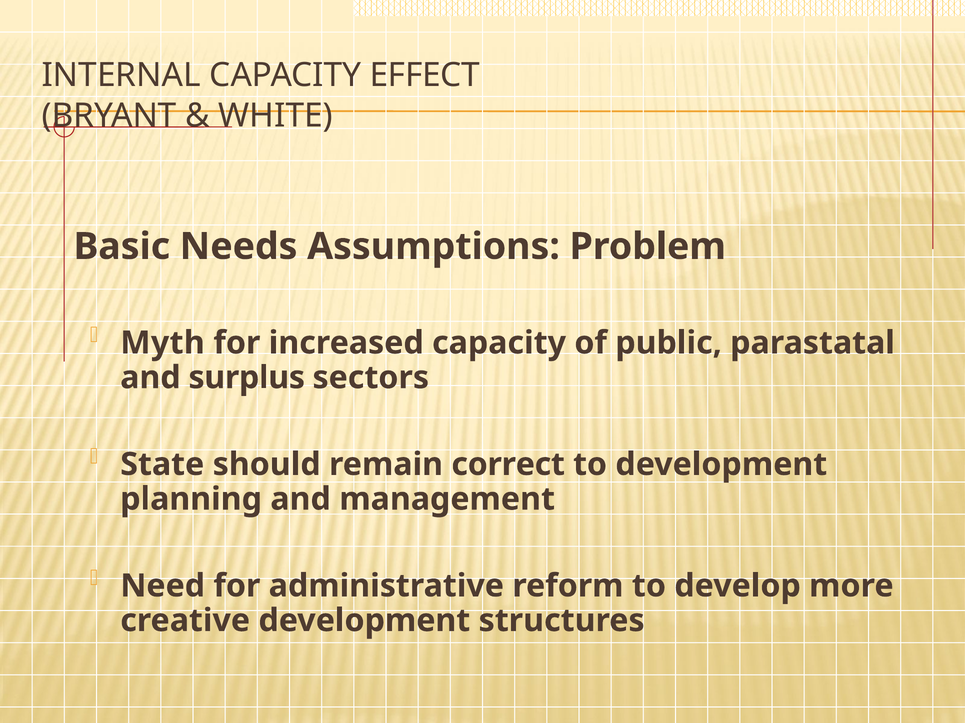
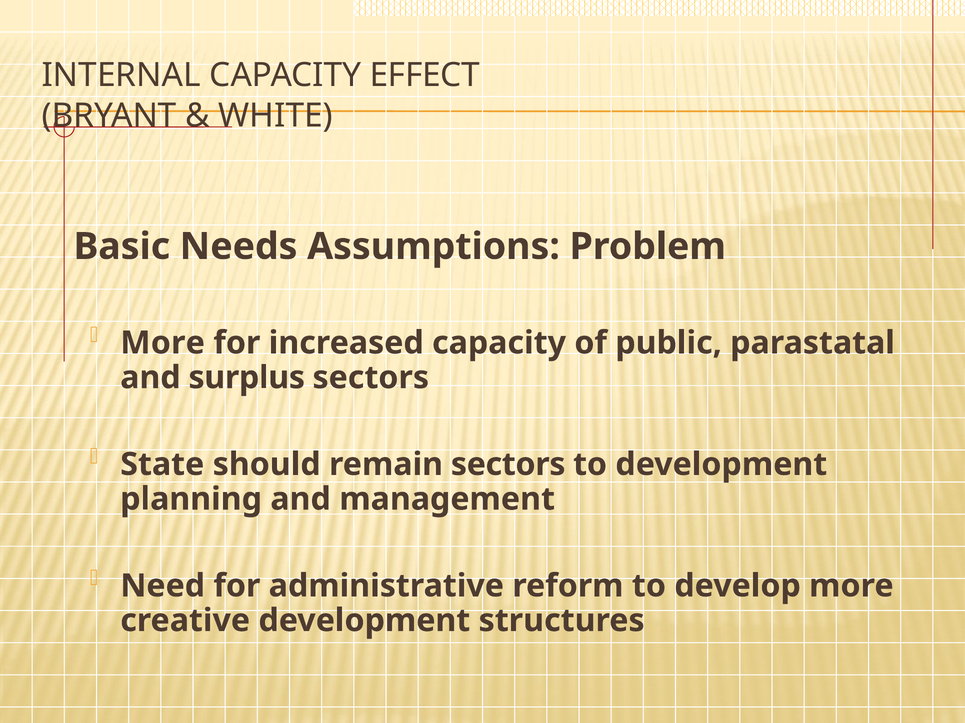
Myth at (163, 343): Myth -> More
remain correct: correct -> sectors
